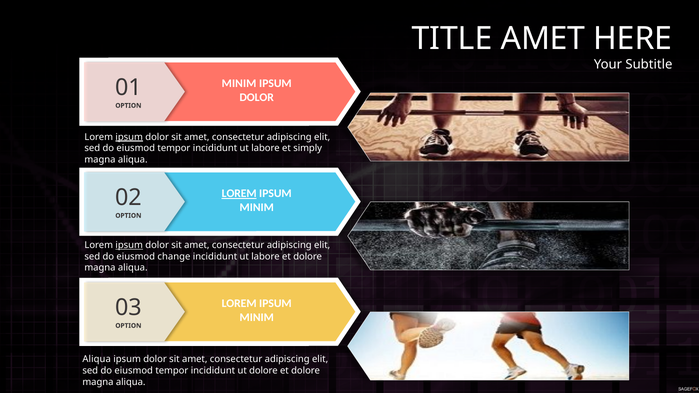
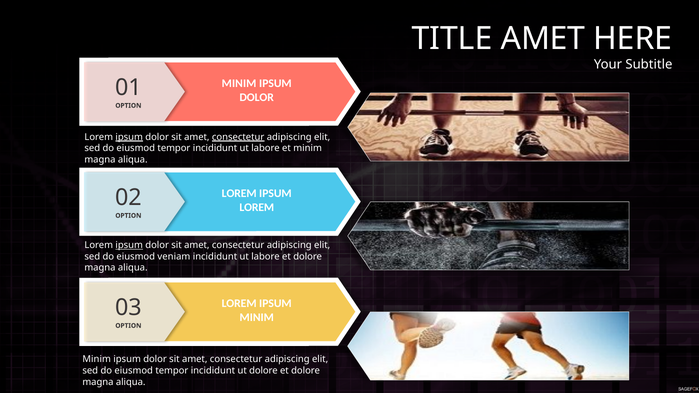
consectetur at (238, 137) underline: none -> present
et simply: simply -> minim
LOREM at (239, 194) underline: present -> none
MINIM at (257, 208): MINIM -> LOREM
change: change -> veniam
Aliqua at (97, 359): Aliqua -> Minim
